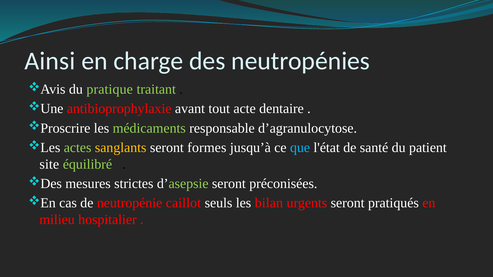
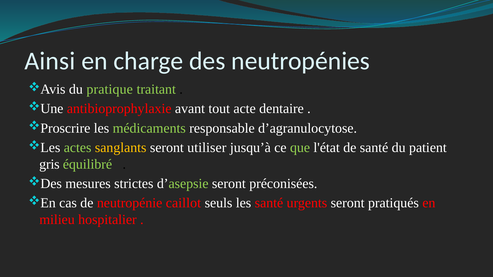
formes: formes -> utiliser
que colour: light blue -> light green
site: site -> gris
les bilan: bilan -> santé
